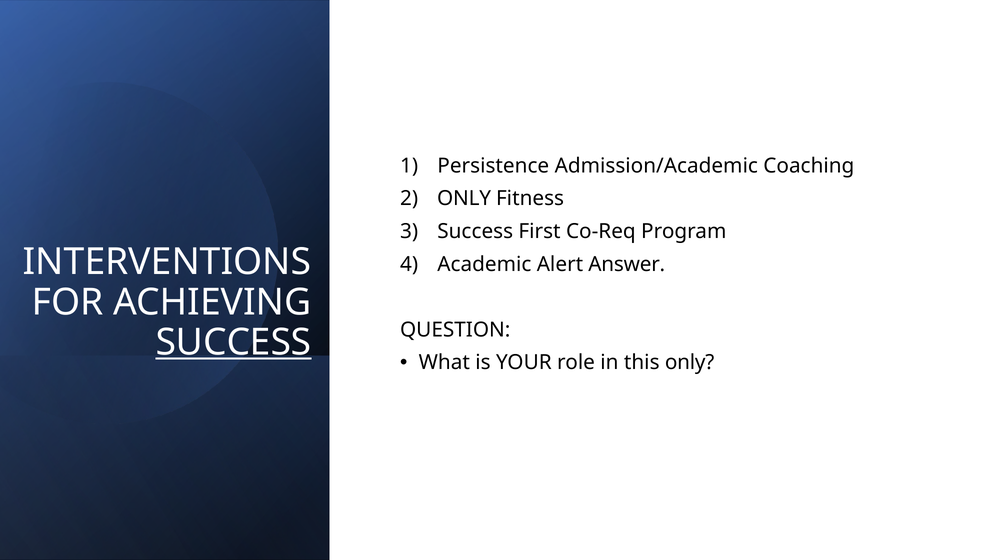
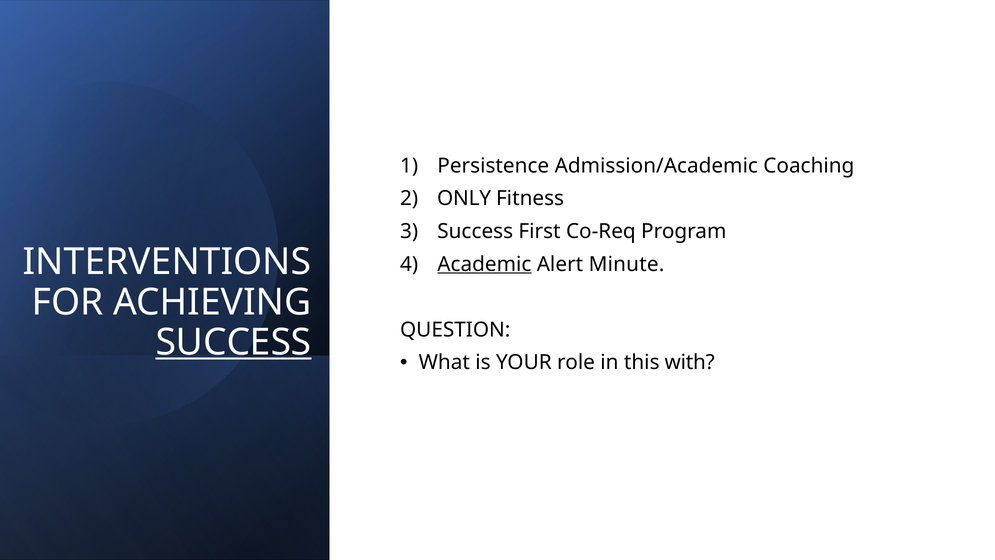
Academic underline: none -> present
Answer: Answer -> Minute
this only: only -> with
